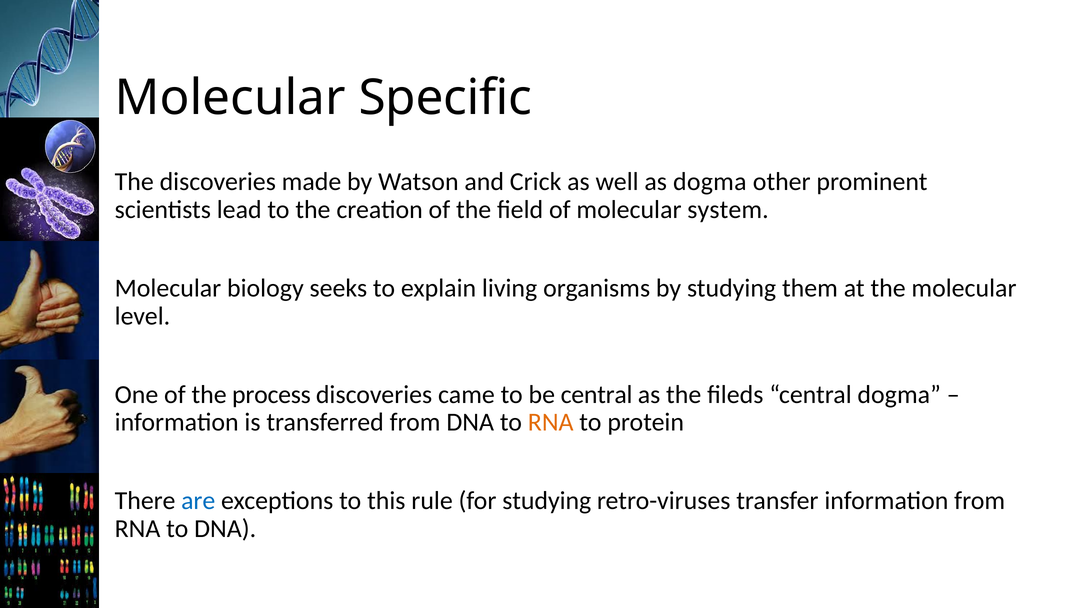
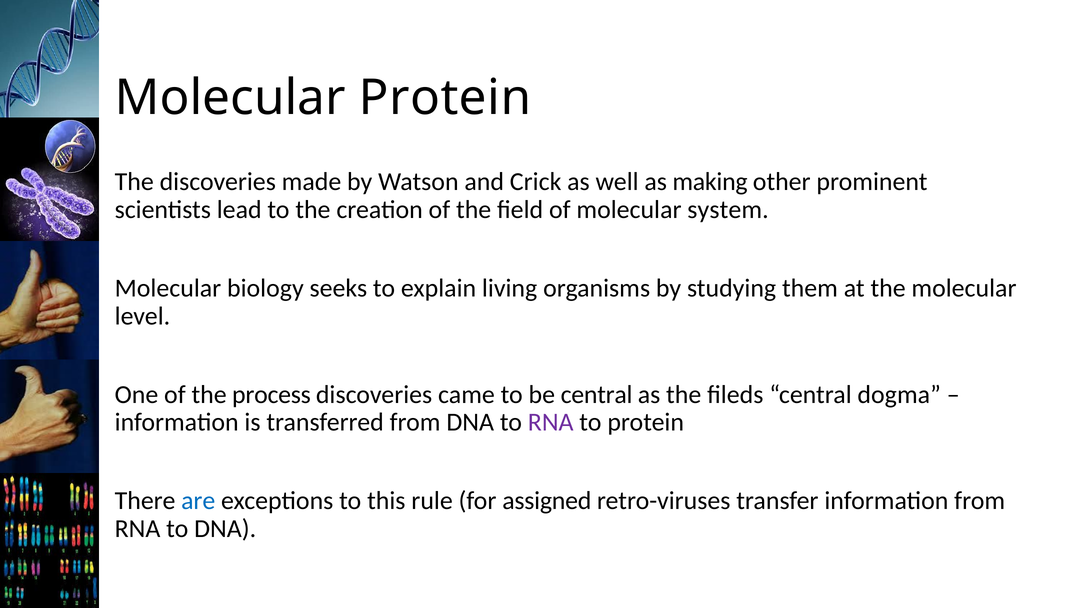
Molecular Specific: Specific -> Protein
as dogma: dogma -> making
RNA at (551, 422) colour: orange -> purple
for studying: studying -> assigned
